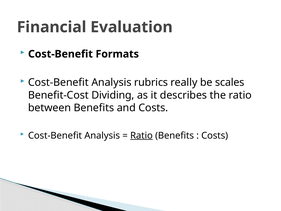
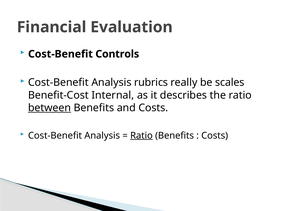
Formats: Formats -> Controls
Dividing: Dividing -> Internal
between underline: none -> present
